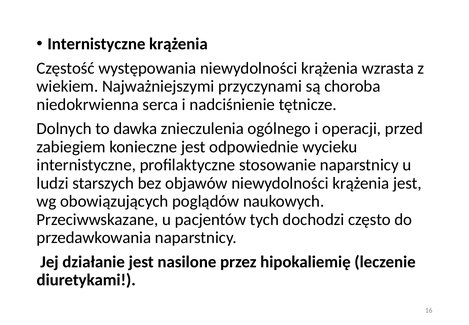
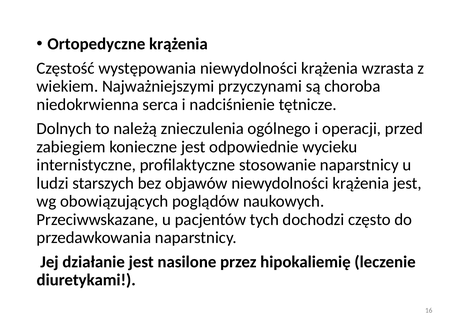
Internistyczne at (96, 44): Internistyczne -> Ortopedyczne
dawka: dawka -> należą
